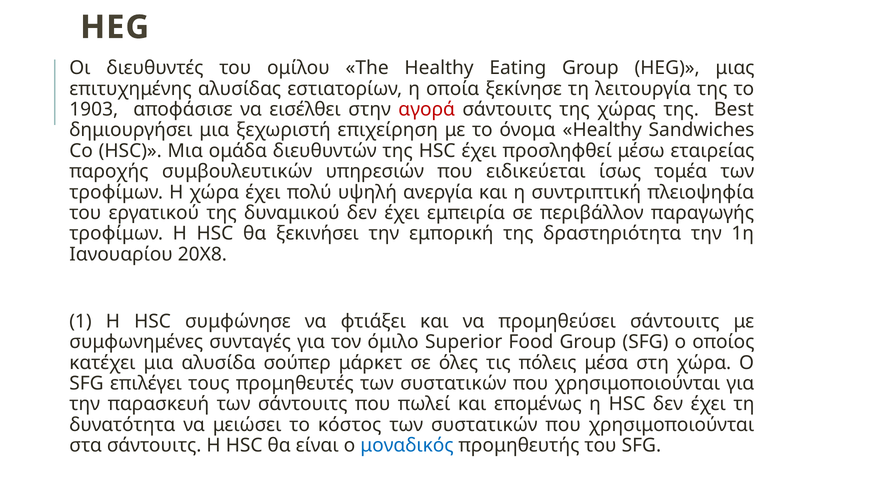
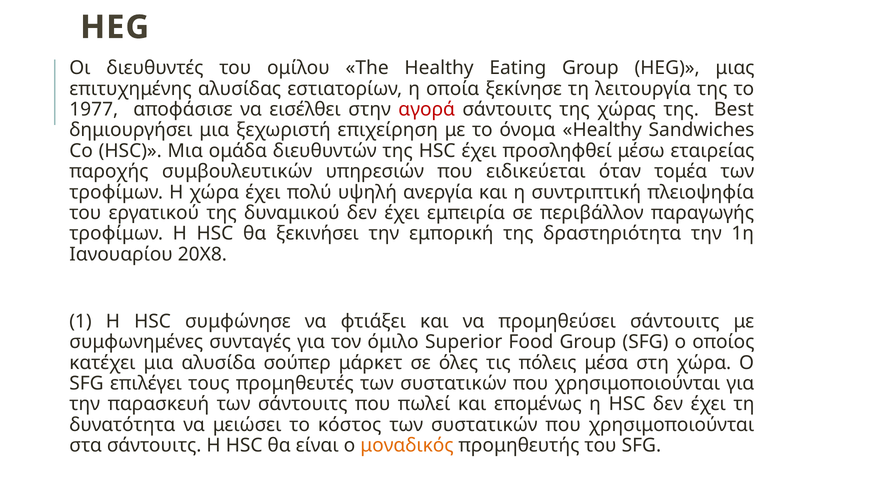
1903: 1903 -> 1977
ίσως: ίσως -> όταν
μοναδικός colour: blue -> orange
